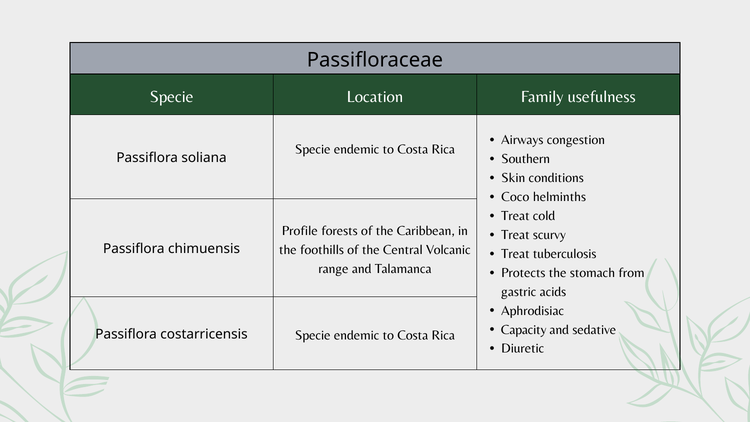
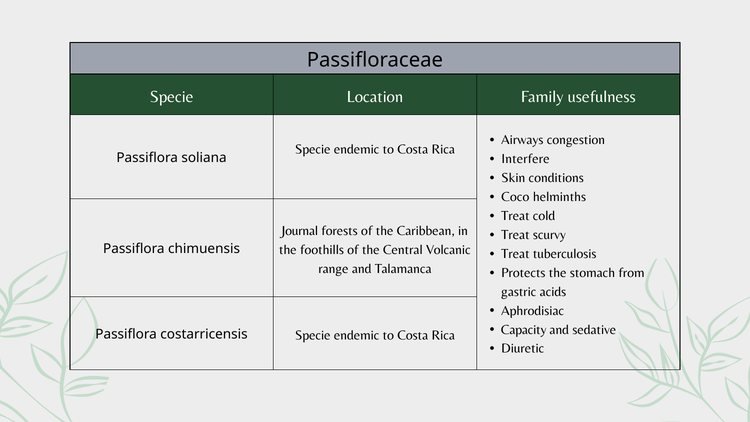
Southern: Southern -> Interfere
Profile: Profile -> Journal
